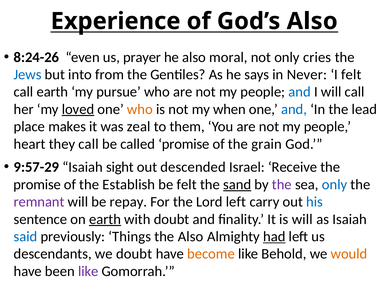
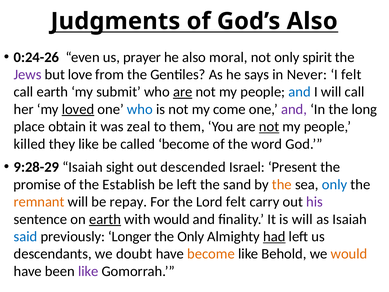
Experience: Experience -> Judgments
8:24-26: 8:24-26 -> 0:24-26
cries: cries -> spirit
Jews colour: blue -> purple
into: into -> love
pursue: pursue -> submit
are at (183, 92) underline: none -> present
who at (140, 109) colour: orange -> blue
when: when -> come
and at (294, 109) colour: blue -> purple
lead: lead -> long
makes: makes -> obtain
not at (269, 127) underline: none -> present
heart: heart -> killed
they call: call -> like
called promise: promise -> become
grain: grain -> word
9:57-29: 9:57-29 -> 9:28-29
Receive: Receive -> Present
be felt: felt -> left
sand underline: present -> none
the at (282, 184) colour: purple -> orange
remnant colour: purple -> orange
Lord left: left -> felt
his colour: blue -> purple
with doubt: doubt -> would
Things: Things -> Longer
the Also: Also -> Only
